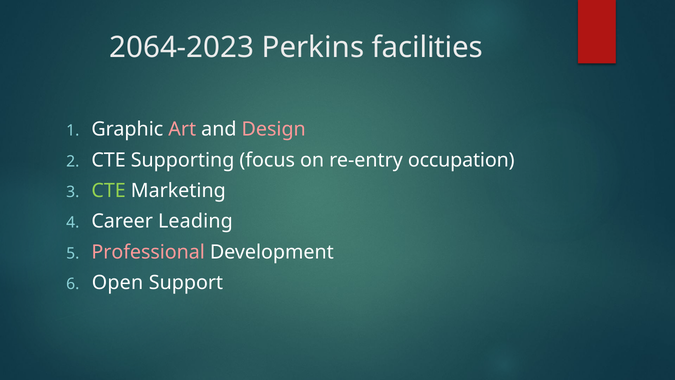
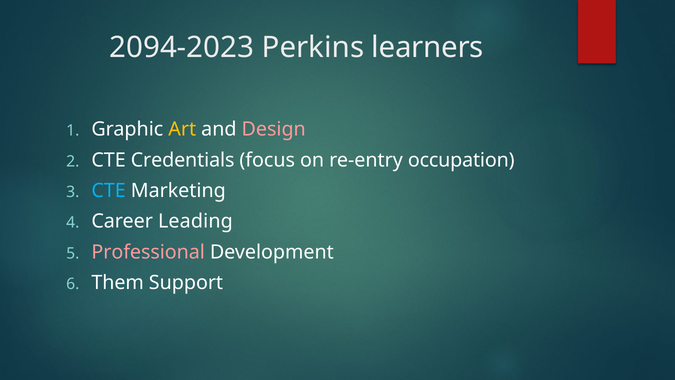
2064-2023: 2064-2023 -> 2094-2023
facilities: facilities -> learners
Art colour: pink -> yellow
Supporting: Supporting -> Credentials
CTE at (109, 191) colour: light green -> light blue
Open: Open -> Them
